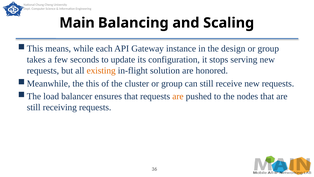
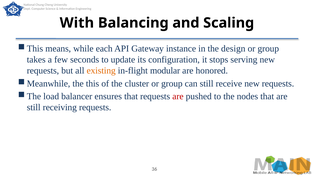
Main: Main -> With
solution: solution -> modular
are at (178, 96) colour: orange -> red
